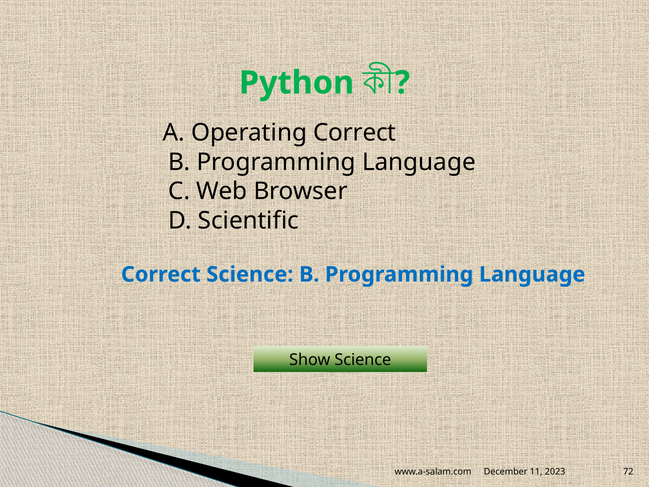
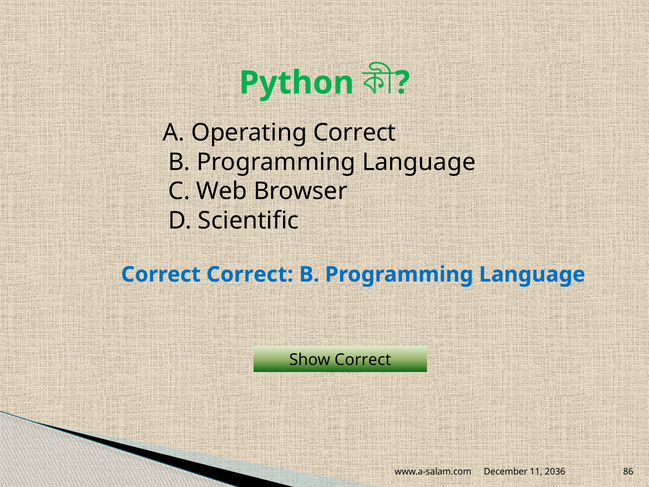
Correct Science: Science -> Correct
Show Science: Science -> Correct
72: 72 -> 86
2023: 2023 -> 2036
